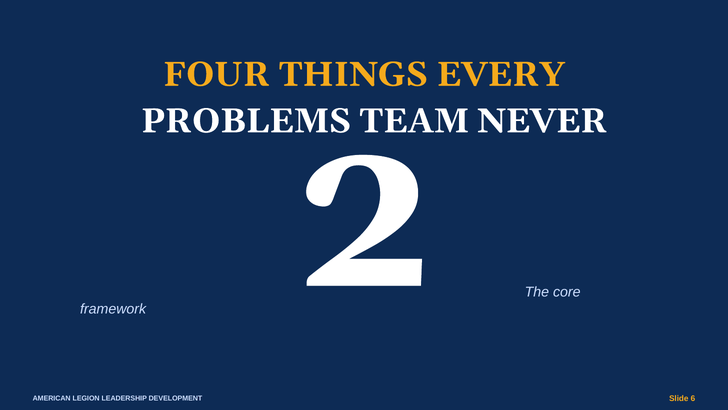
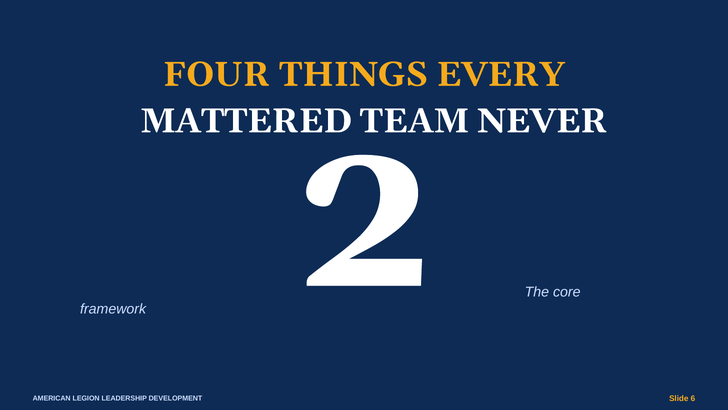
PROBLEMS: PROBLEMS -> MATTERED
